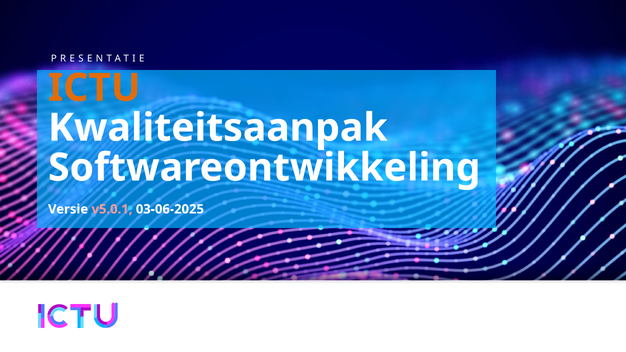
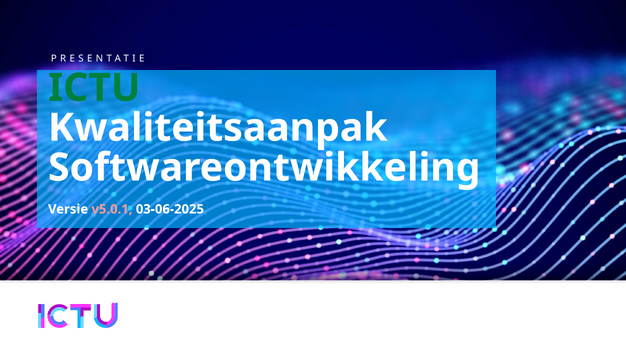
ICTU colour: orange -> green
